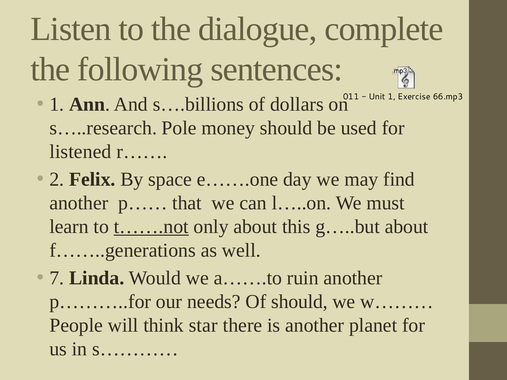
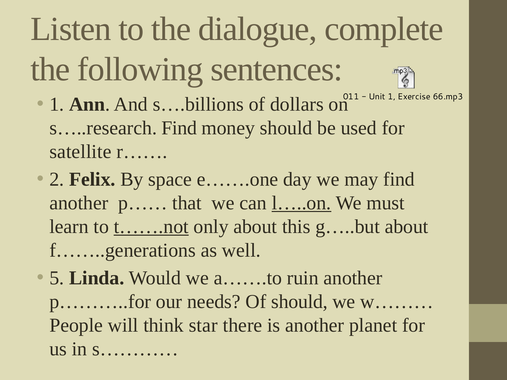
s…..research Pole: Pole -> Find
listened: listened -> satellite
l…..on underline: none -> present
7: 7 -> 5
